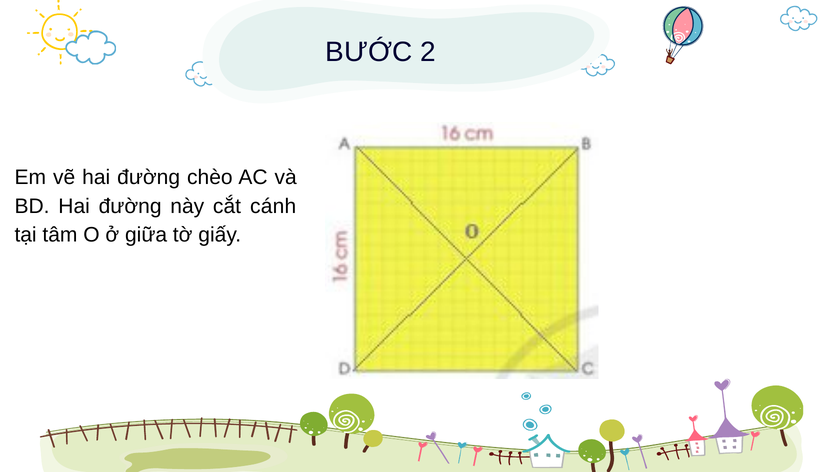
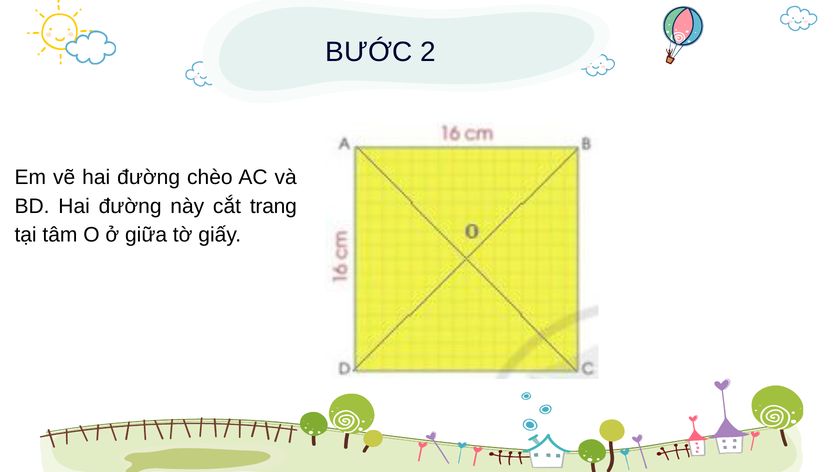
cánh: cánh -> trang
